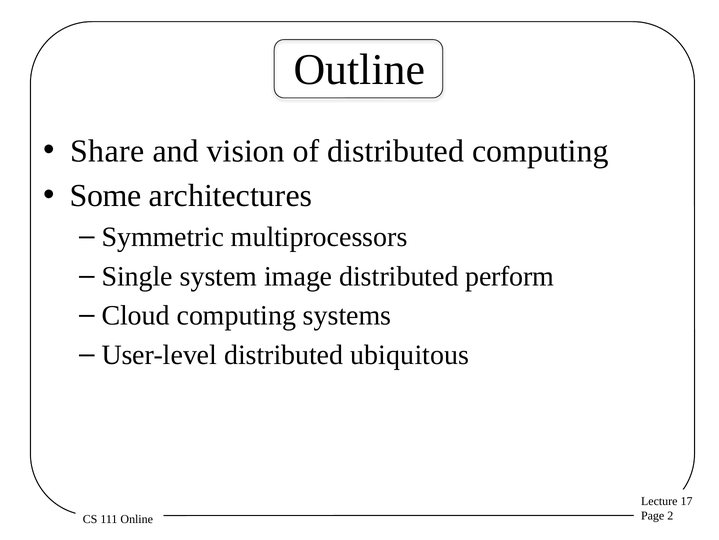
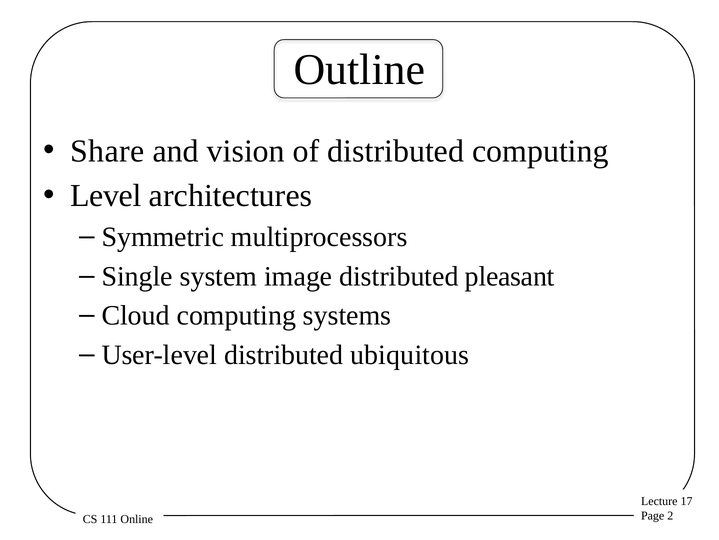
Some: Some -> Level
perform: perform -> pleasant
